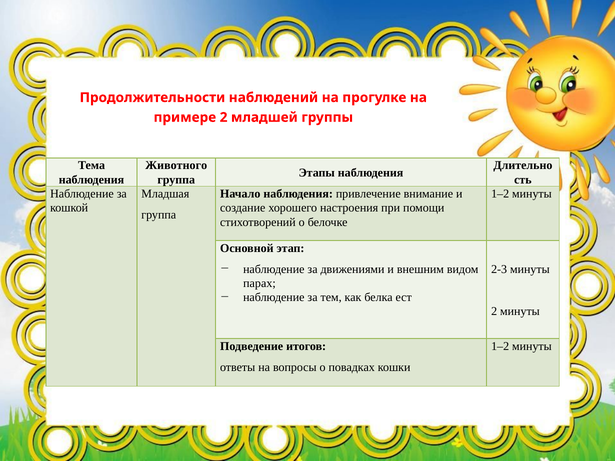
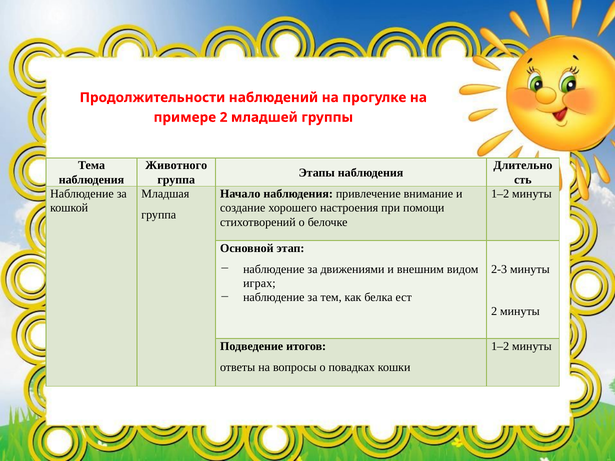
парах: парах -> играх
